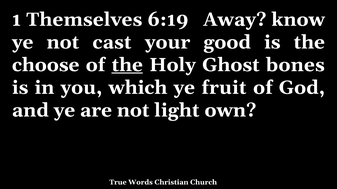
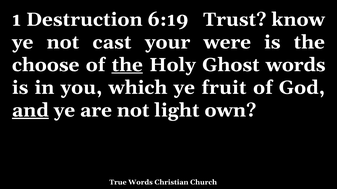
Themselves: Themselves -> Destruction
Away: Away -> Trust
good: good -> were
Ghost bones: bones -> words
and underline: none -> present
